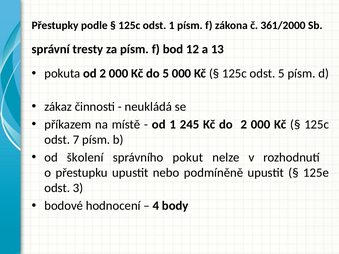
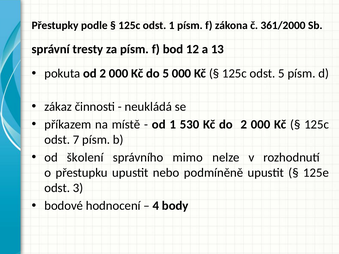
245: 245 -> 530
pokut: pokut -> mimo
